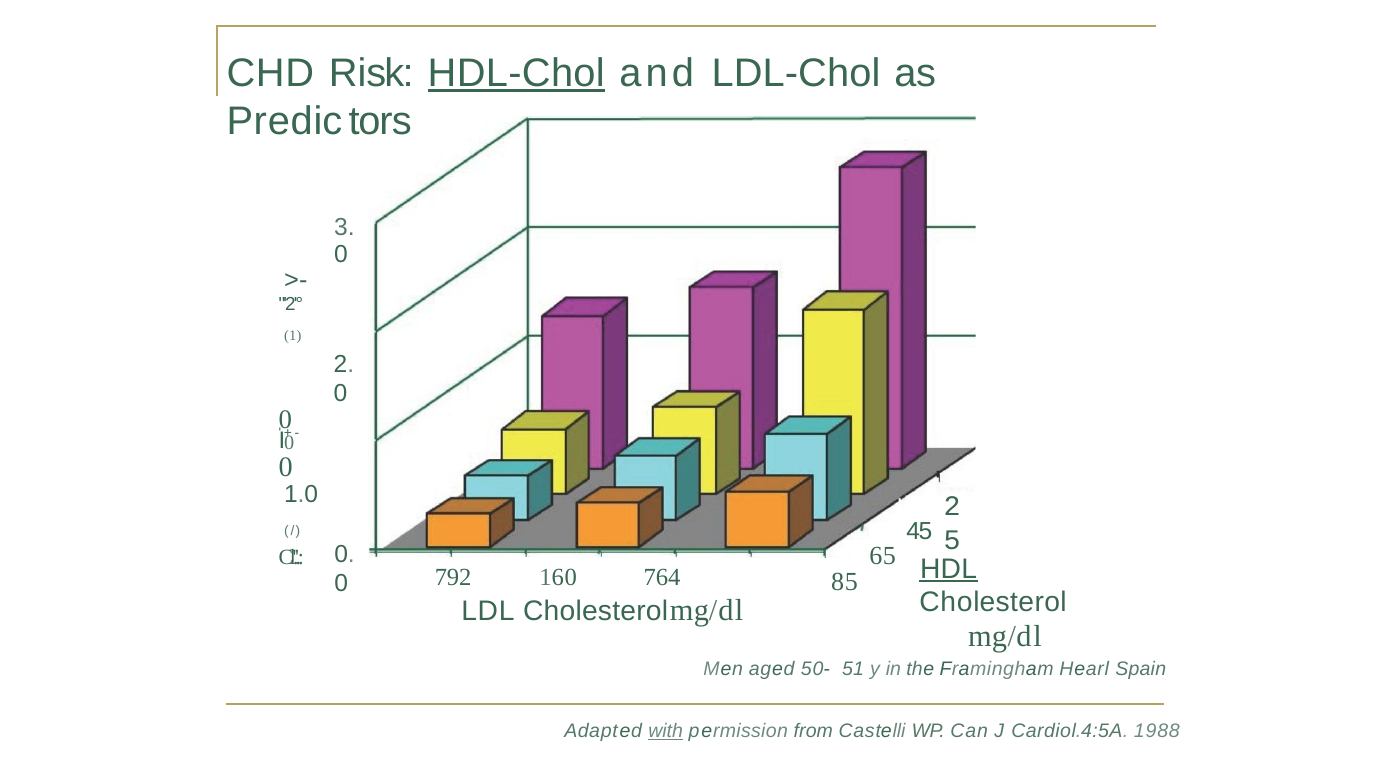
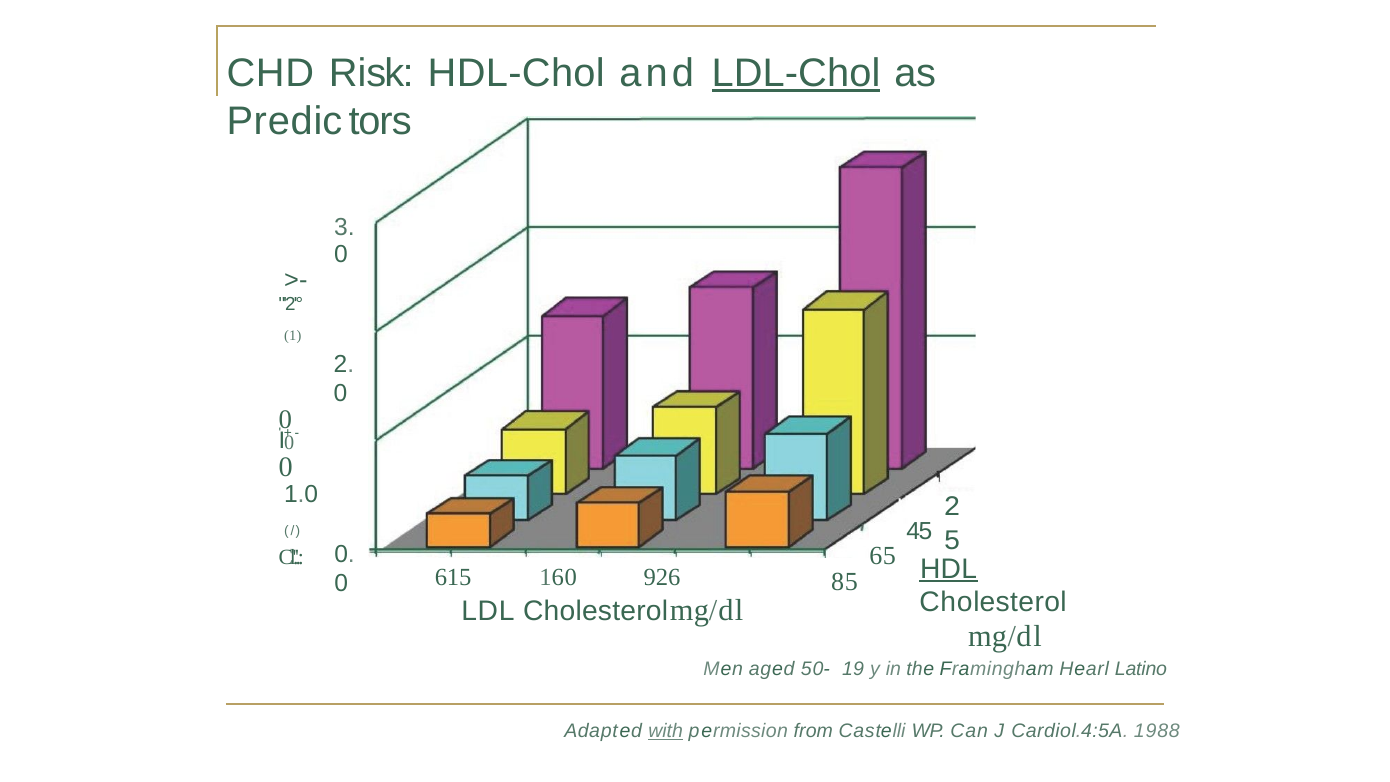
HDL-Chol underline: present -> none
LDL-Chol underline: none -> present
792: 792 -> 615
764: 764 -> 926
51: 51 -> 19
Spain: Spain -> Latino
